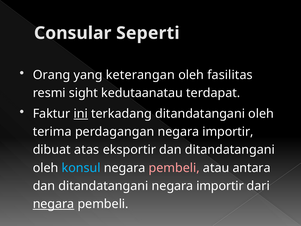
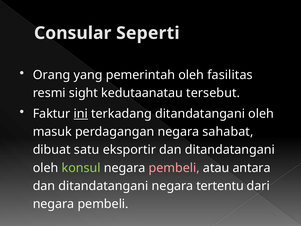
keterangan: keterangan -> pemerintah
terdapat: terdapat -> tersebut
terima: terima -> masuk
perdagangan negara importir: importir -> sahabat
atas: atas -> satu
konsul colour: light blue -> light green
ditandatangani negara importir: importir -> tertentu
negara at (54, 204) underline: present -> none
